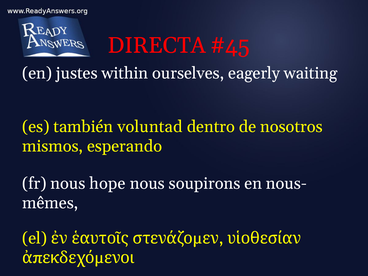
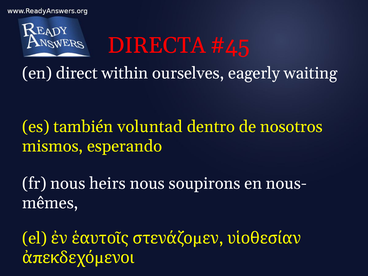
justes: justes -> direct
hope: hope -> heirs
